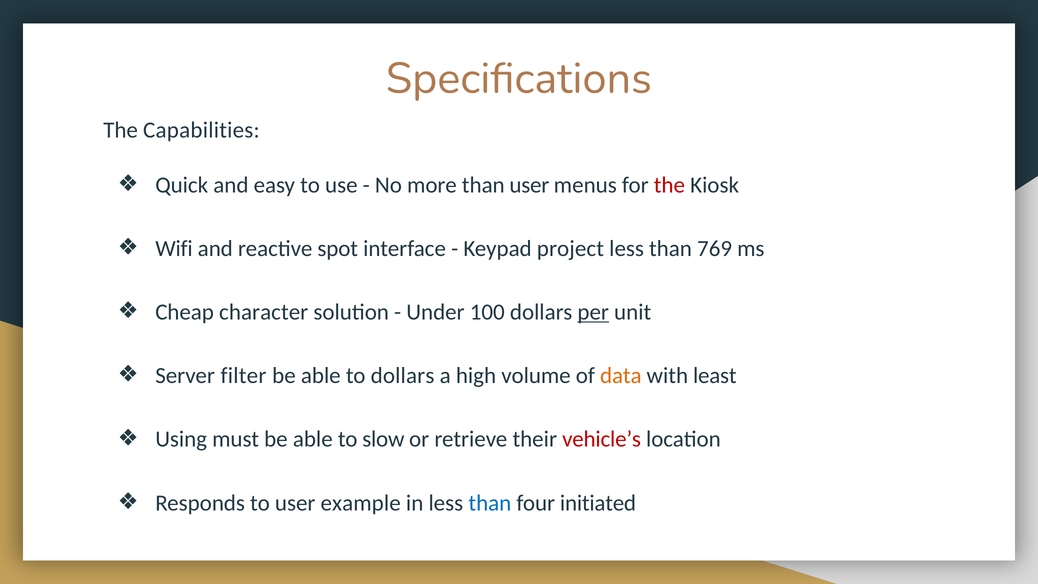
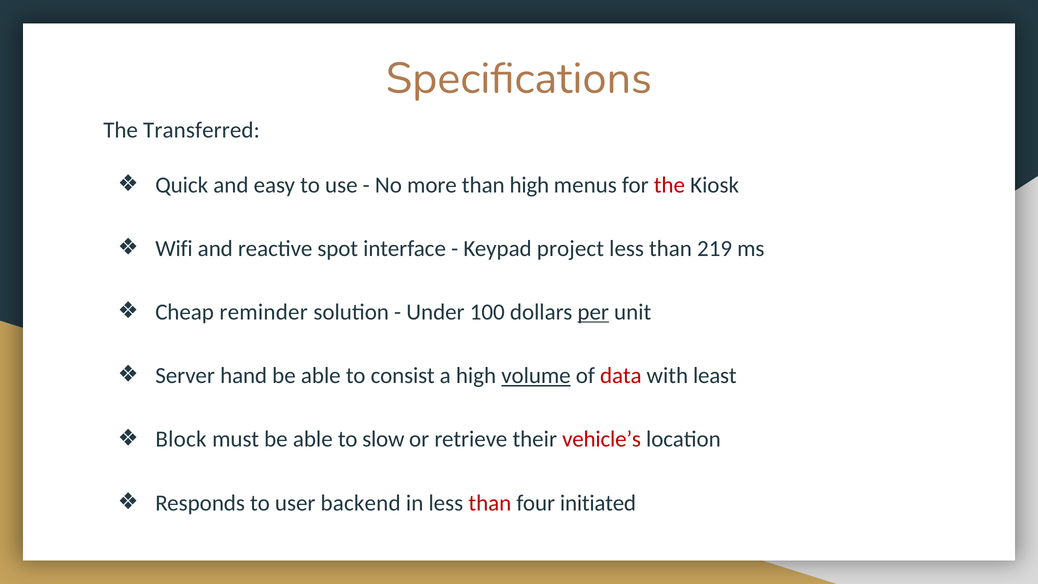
Capabilities: Capabilities -> Transferred
than user: user -> high
769: 769 -> 219
character: character -> reminder
filter: filter -> hand
to dollars: dollars -> consist
volume underline: none -> present
data colour: orange -> red
Using: Using -> Block
example: example -> backend
than at (490, 503) colour: blue -> red
